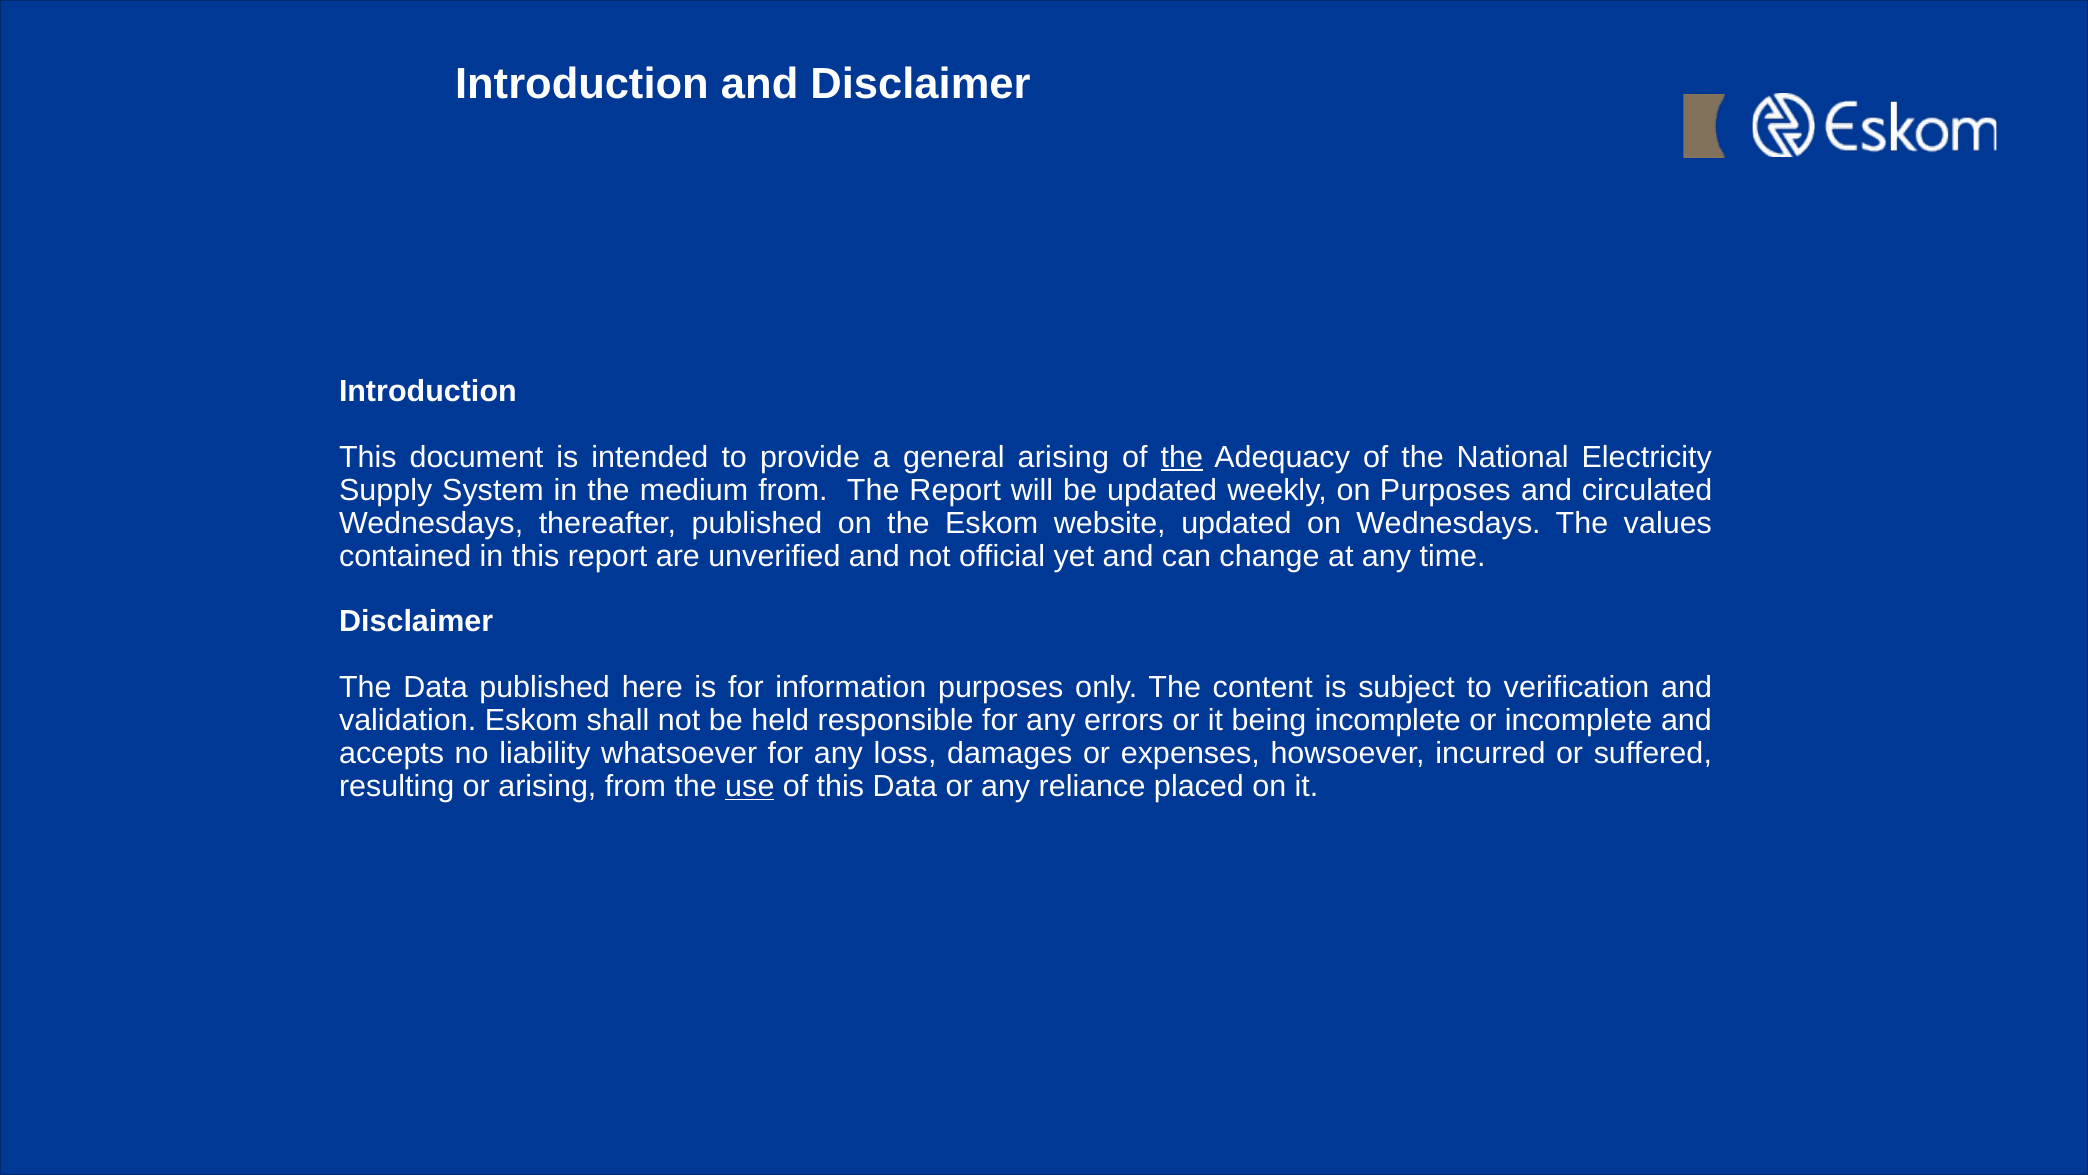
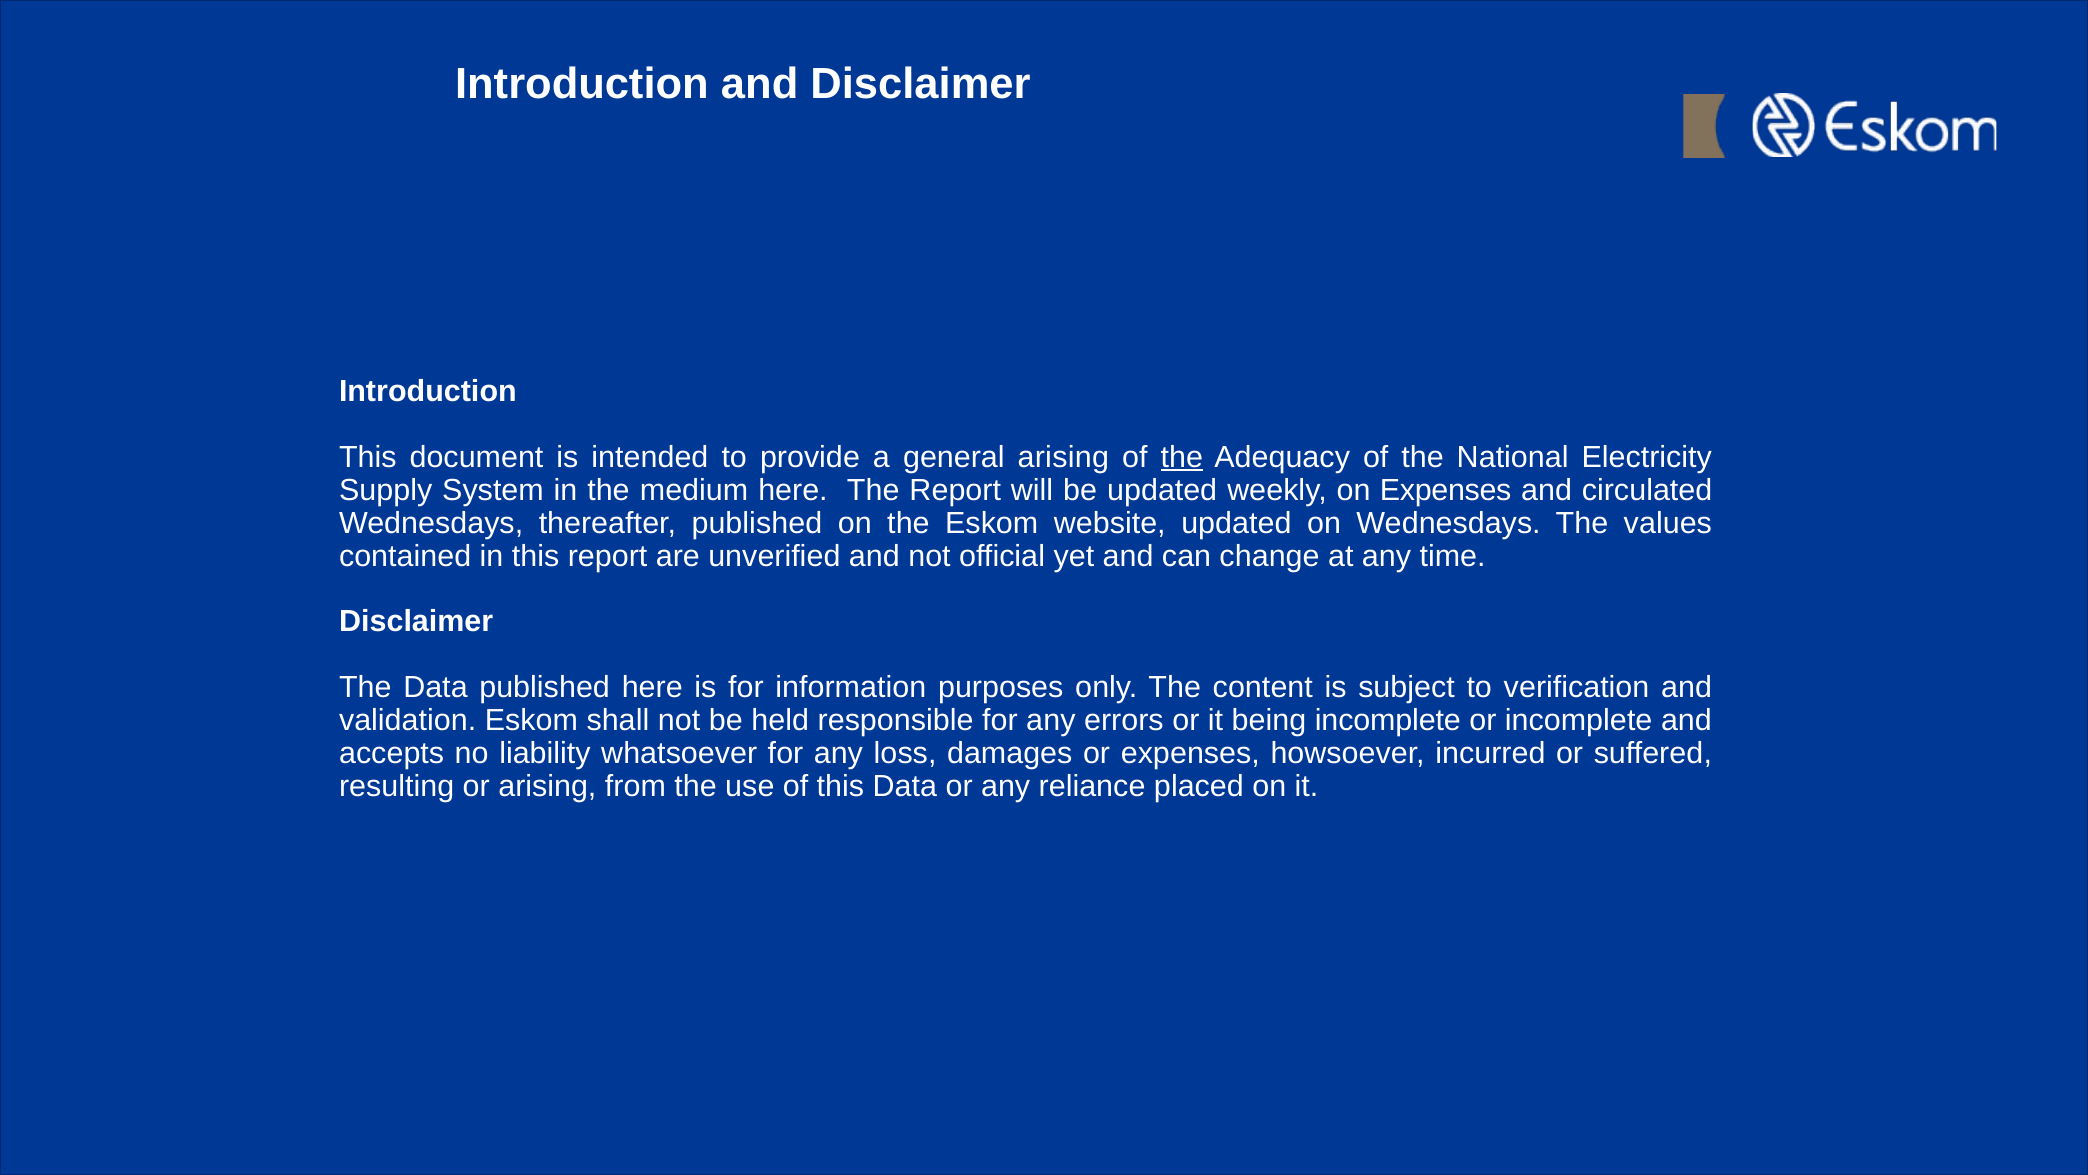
medium from: from -> here
on Purposes: Purposes -> Expenses
use underline: present -> none
